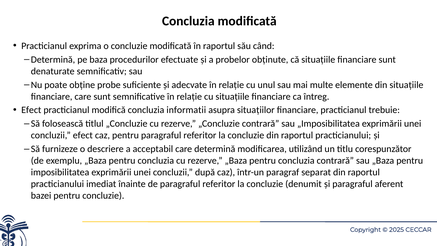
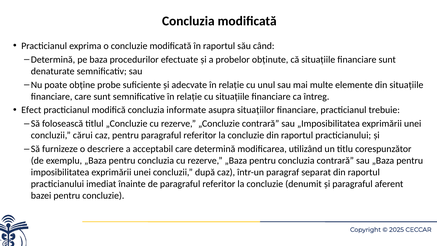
informatii: informatii -> informate
concluzii efect: efect -> cărui
